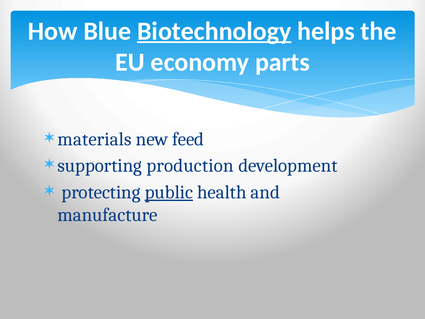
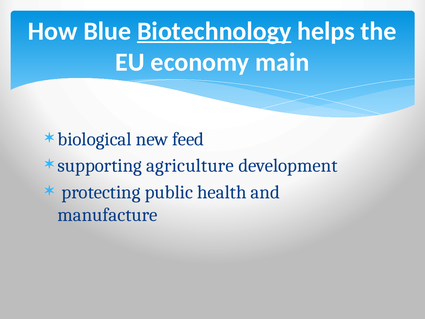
parts: parts -> main
materials: materials -> biological
production: production -> agriculture
public underline: present -> none
